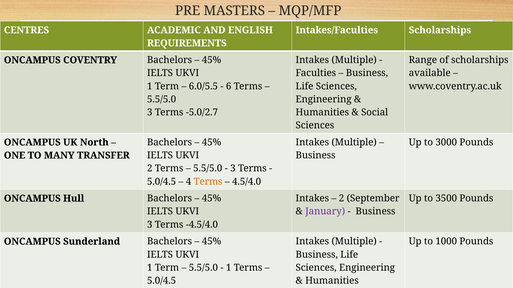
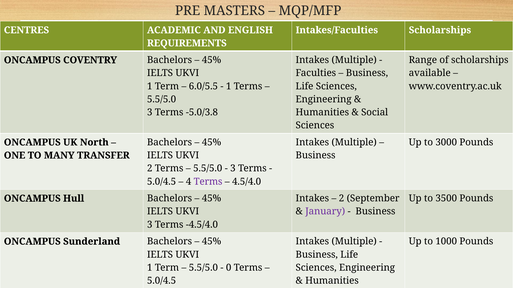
6 at (229, 86): 6 -> 1
-5.0/2.7: -5.0/2.7 -> -5.0/3.8
Terms at (208, 182) colour: orange -> purple
1 at (229, 268): 1 -> 0
